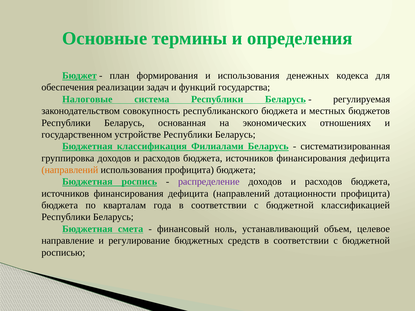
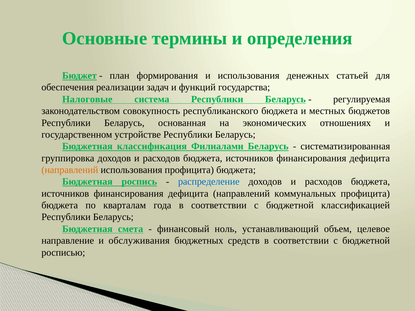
кодекса: кодекса -> статьей
распределение colour: purple -> blue
дотационности: дотационности -> коммунальных
регулирование: регулирование -> обслуживания
